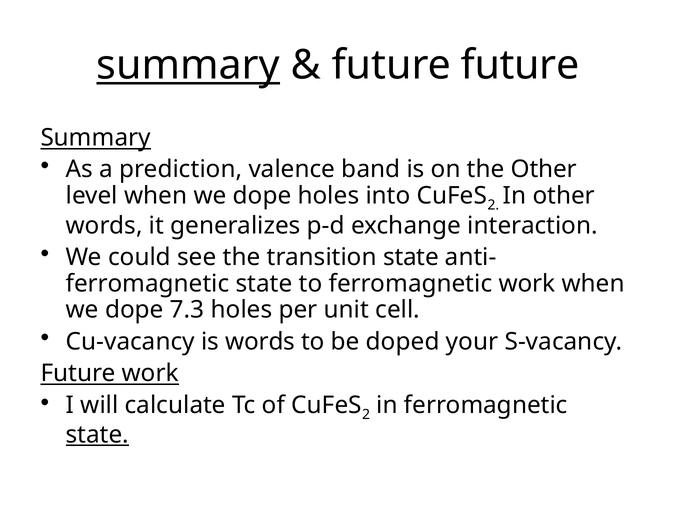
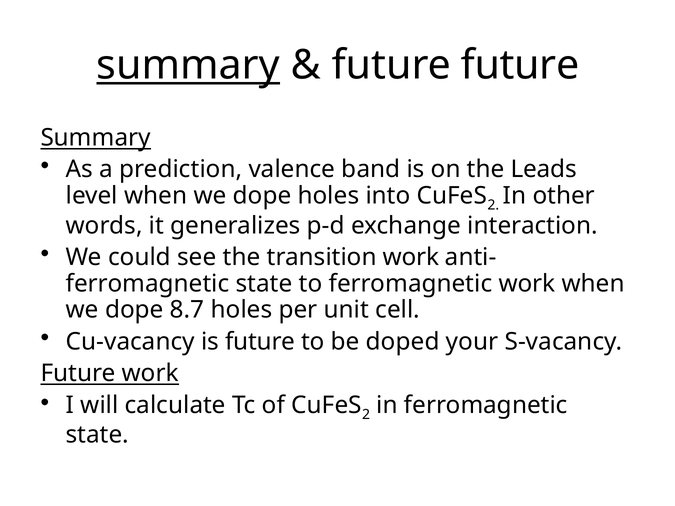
the Other: Other -> Leads
transition state: state -> work
7.3: 7.3 -> 8.7
is words: words -> future
state at (97, 435) underline: present -> none
